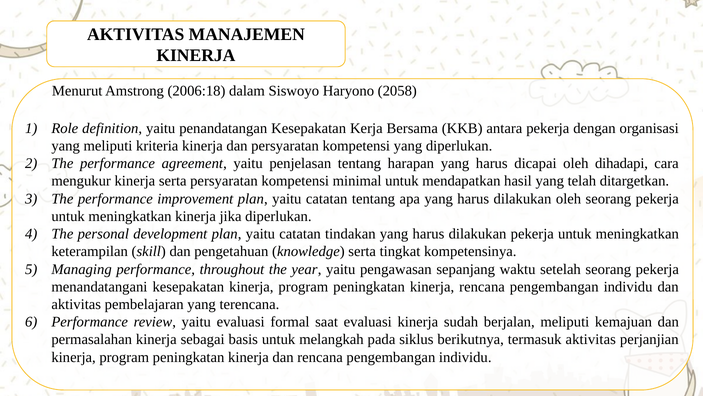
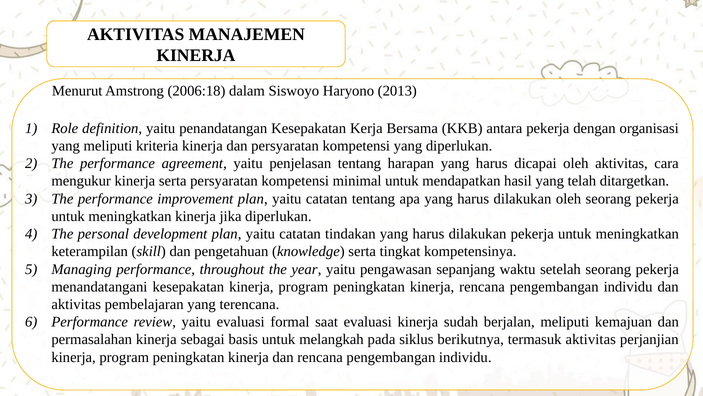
2058: 2058 -> 2013
oleh dihadapi: dihadapi -> aktivitas
